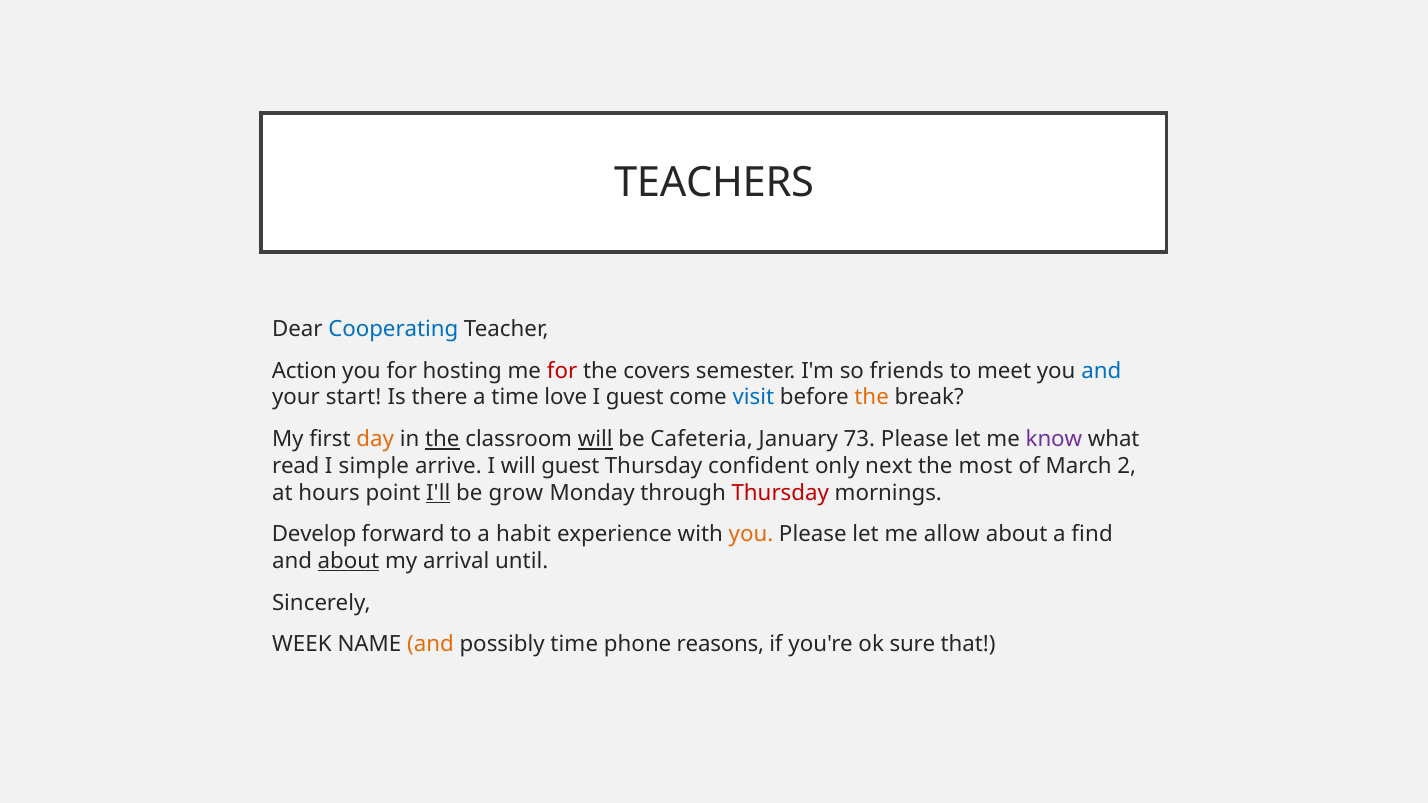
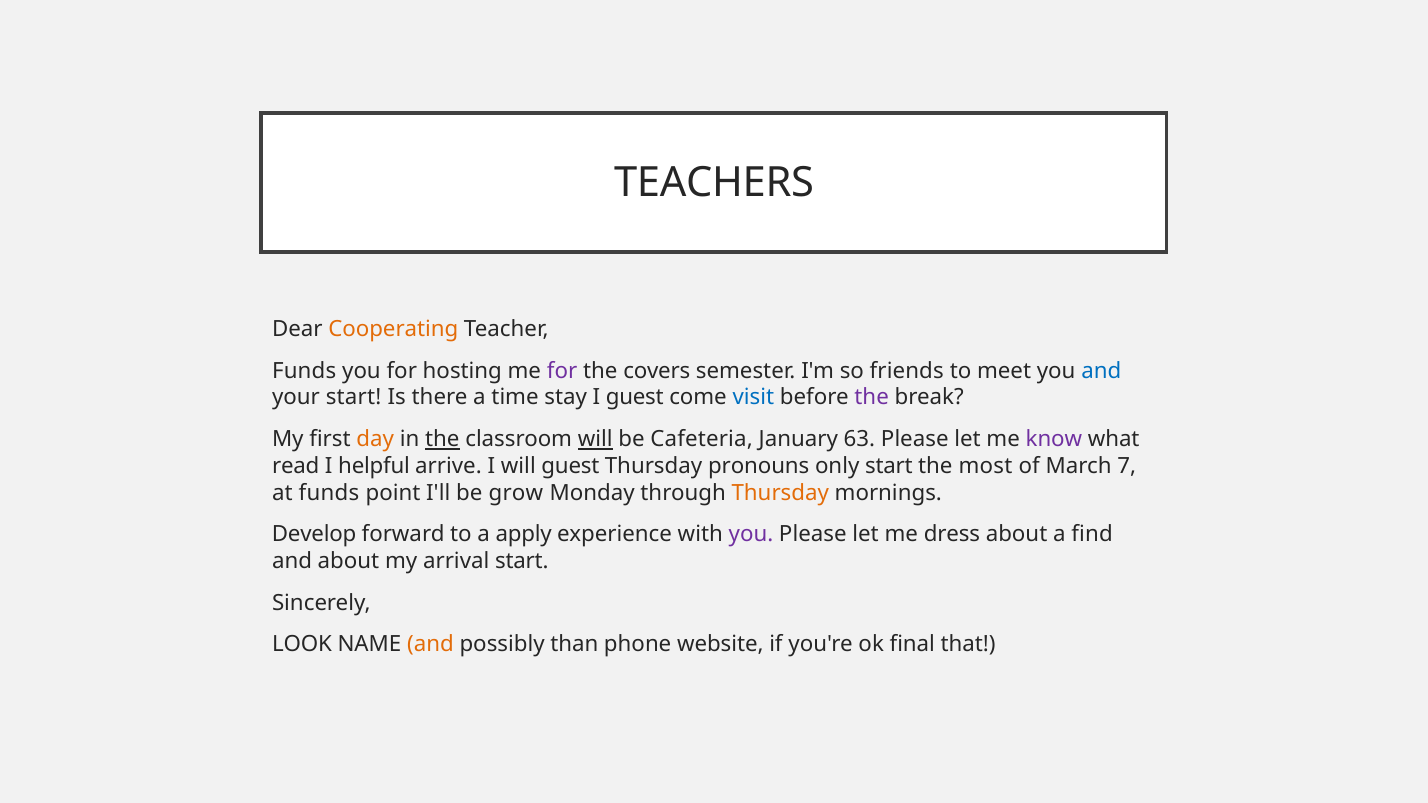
Cooperating colour: blue -> orange
Action at (304, 371): Action -> Funds
for at (562, 371) colour: red -> purple
love: love -> stay
the at (872, 398) colour: orange -> purple
73: 73 -> 63
simple: simple -> helpful
confident: confident -> pronouns
only next: next -> start
2: 2 -> 7
at hours: hours -> funds
I'll underline: present -> none
Thursday at (780, 493) colour: red -> orange
habit: habit -> apply
you at (751, 535) colour: orange -> purple
allow: allow -> dress
about at (348, 561) underline: present -> none
arrival until: until -> start
WEEK: WEEK -> LOOK
possibly time: time -> than
reasons: reasons -> website
sure: sure -> final
